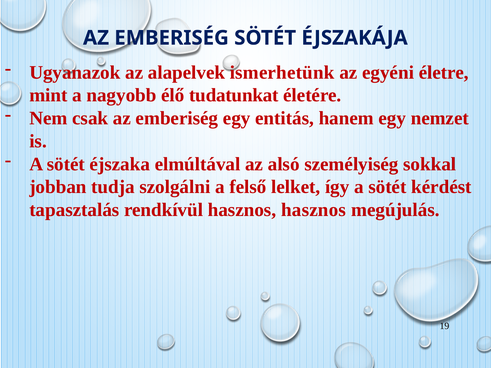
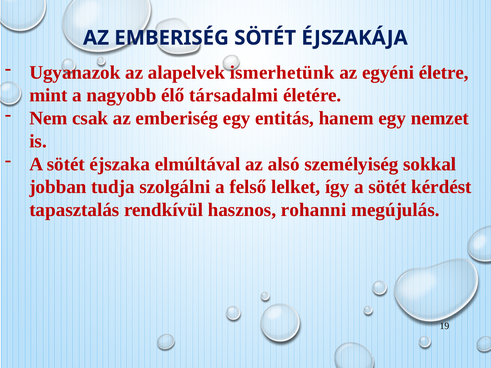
tudatunkat: tudatunkat -> társadalmi
hasznos hasznos: hasznos -> rohanni
